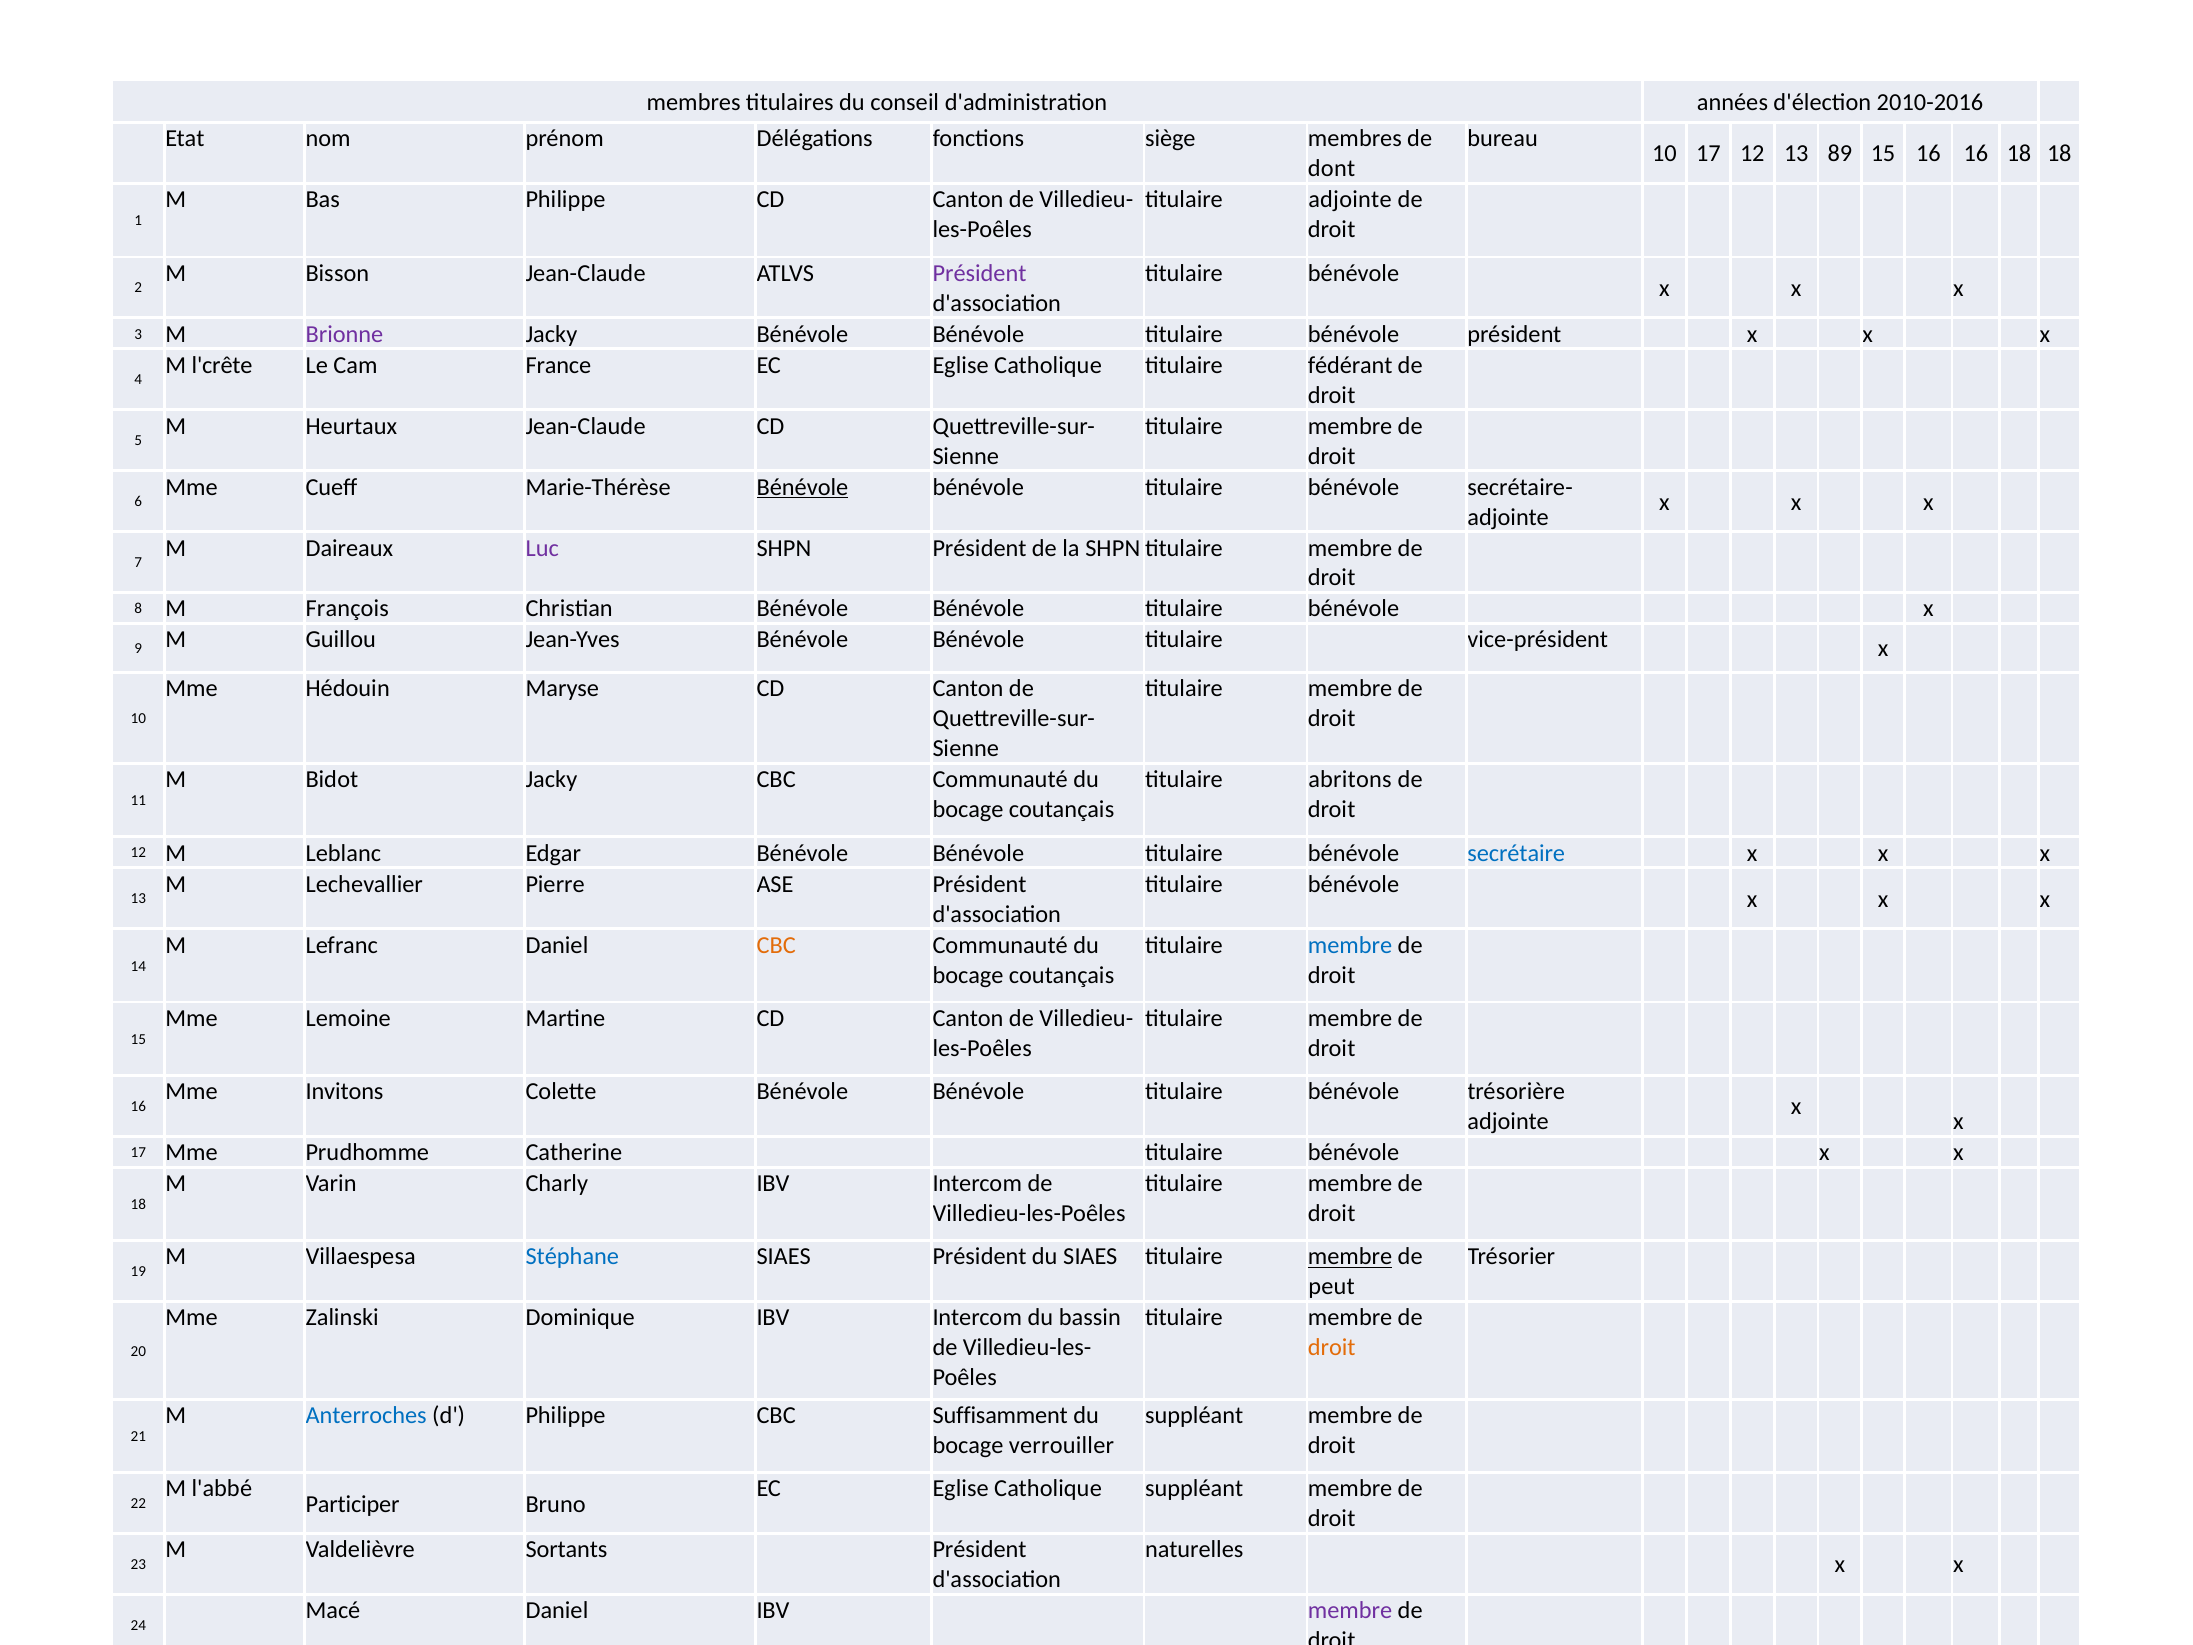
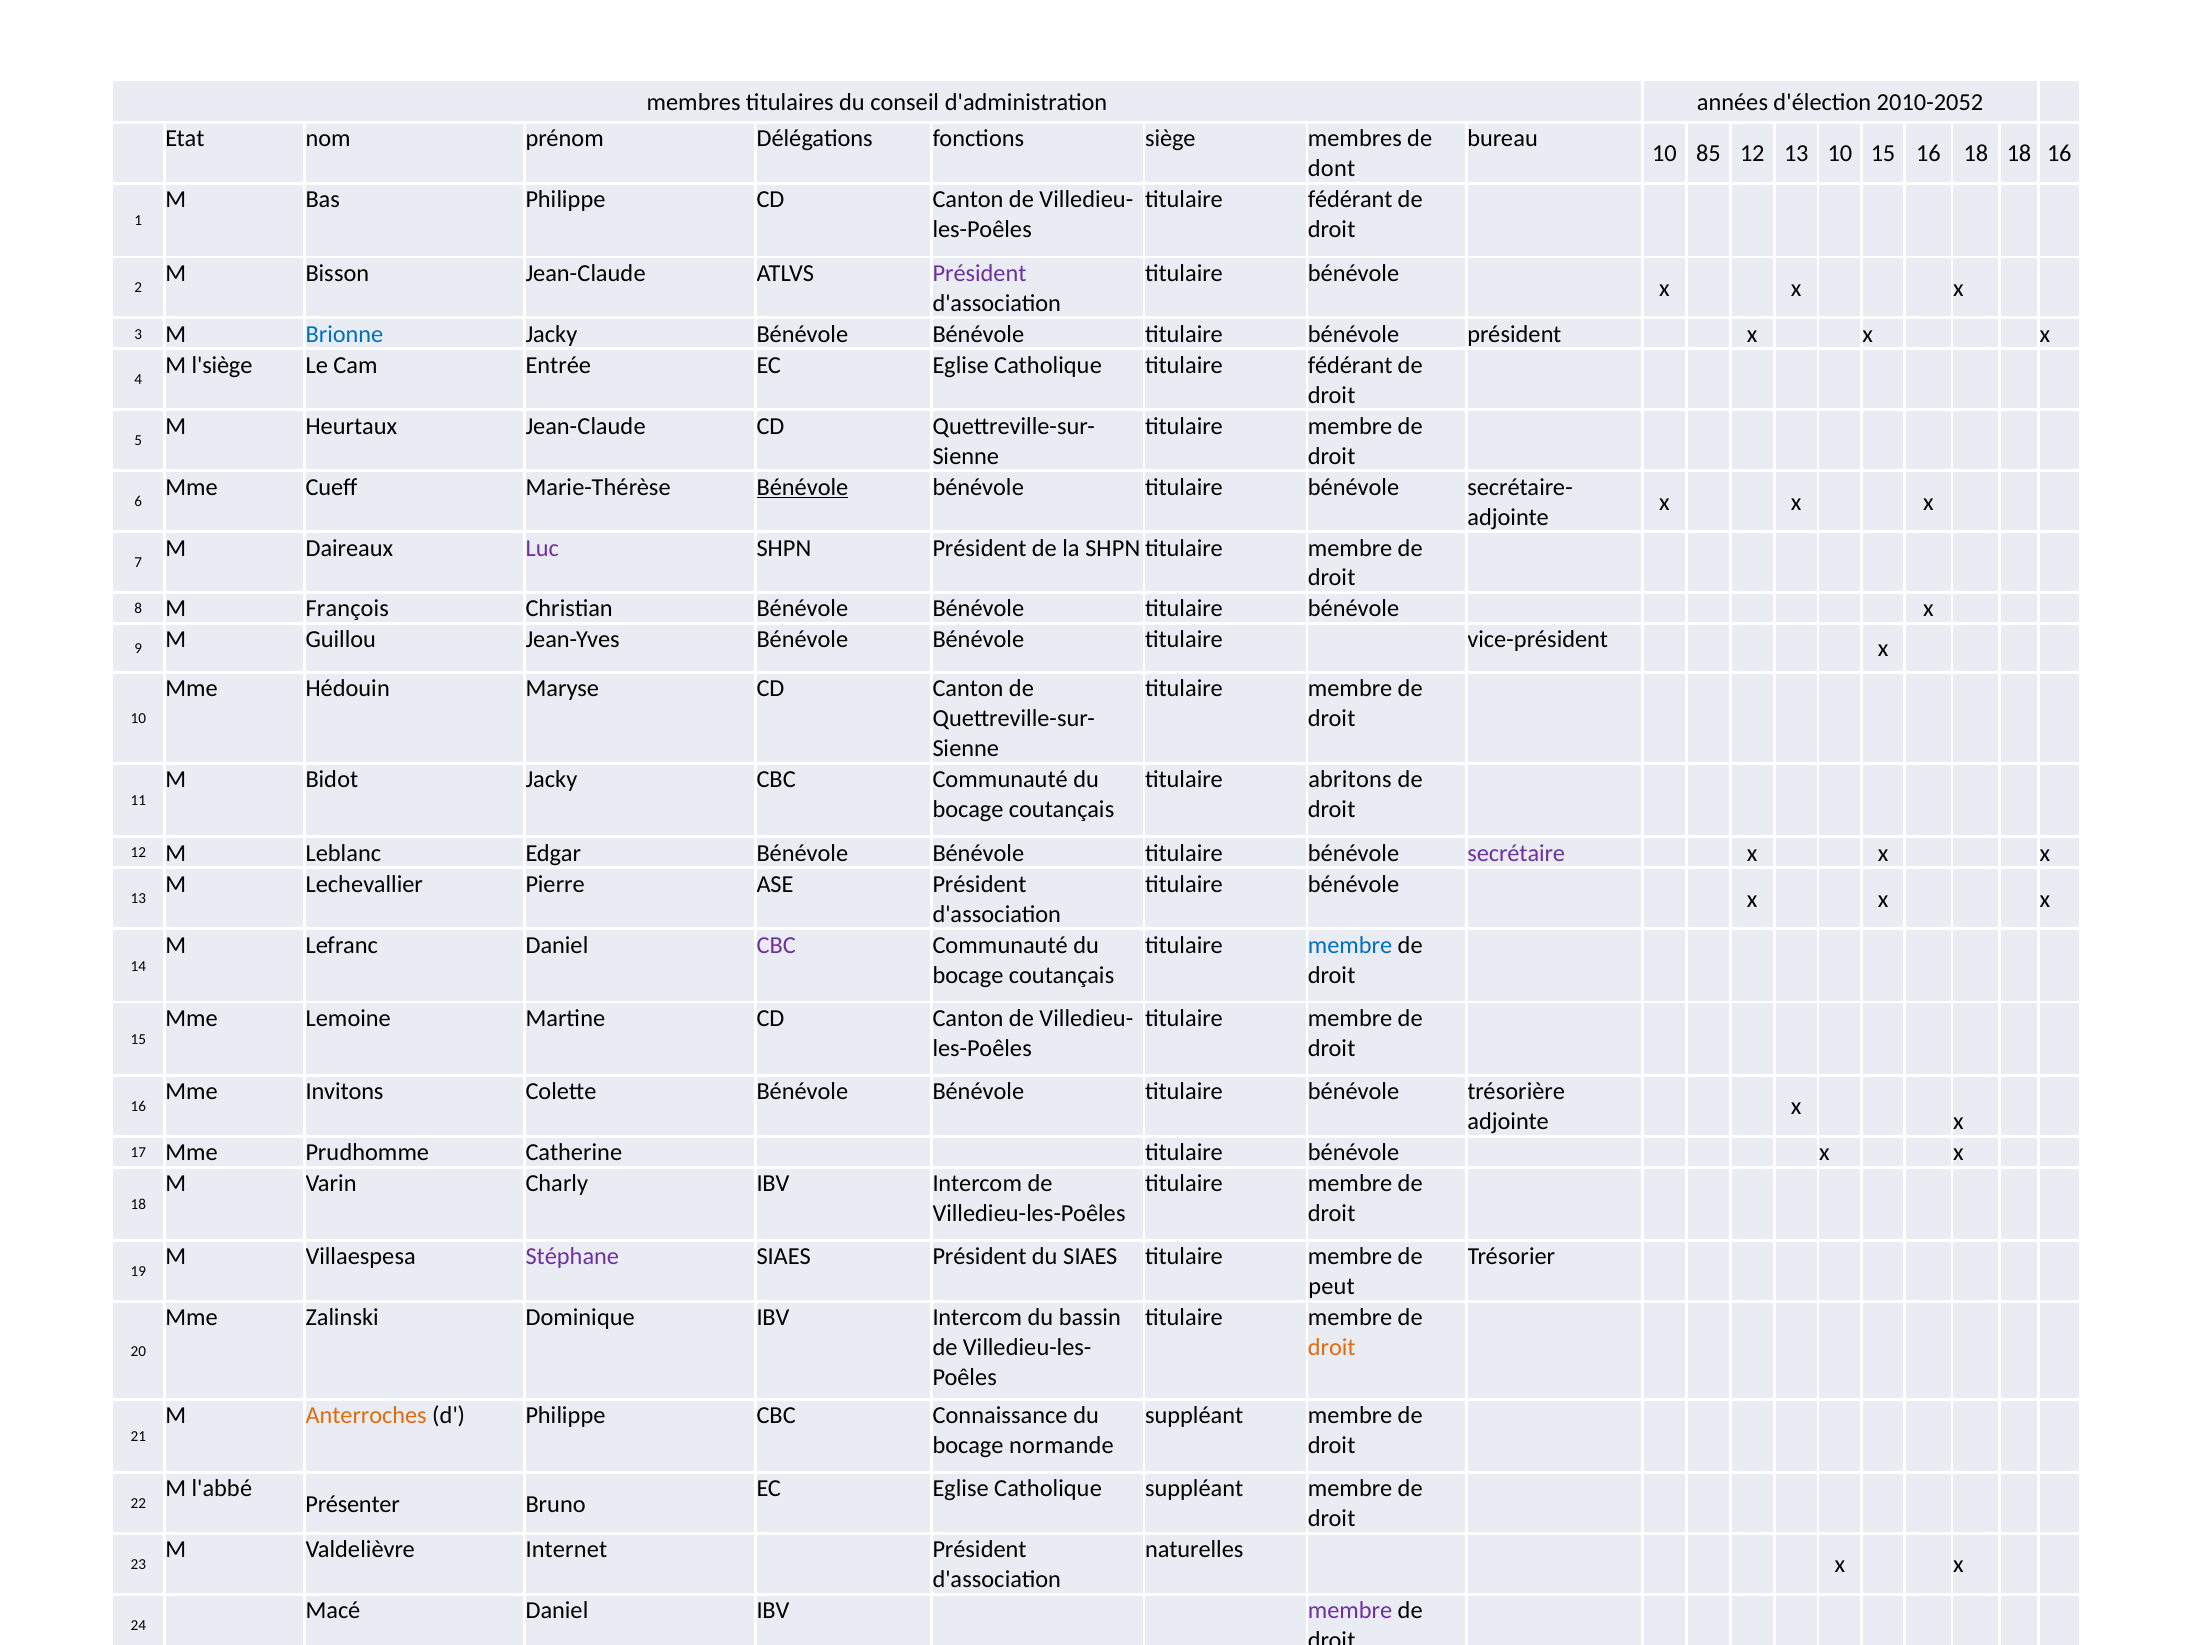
2010-2016: 2010-2016 -> 2010-2052
10 17: 17 -> 85
13 89: 89 -> 10
16 16: 16 -> 18
18 18: 18 -> 16
adjointe at (1350, 200): adjointe -> fédérant
Brionne colour: purple -> blue
l'crête: l'crête -> l'siège
France: France -> Entrée
secrétaire colour: blue -> purple
CBC at (776, 945) colour: orange -> purple
Stéphane colour: blue -> purple
membre at (1350, 1257) underline: present -> none
Anterroches colour: blue -> orange
Suffisamment: Suffisamment -> Connaissance
verrouiller: verrouiller -> normande
Participer: Participer -> Présenter
Sortants: Sortants -> Internet
